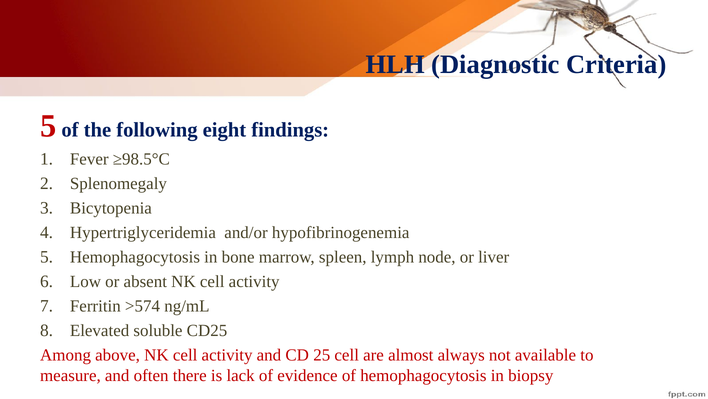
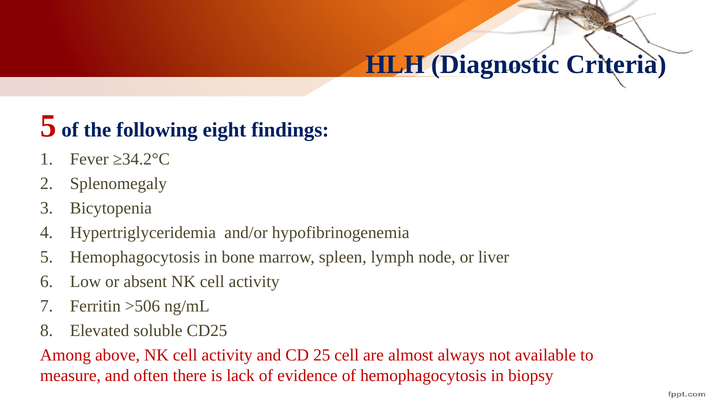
≥98.5°C: ≥98.5°C -> ≥34.2°C
>574: >574 -> >506
